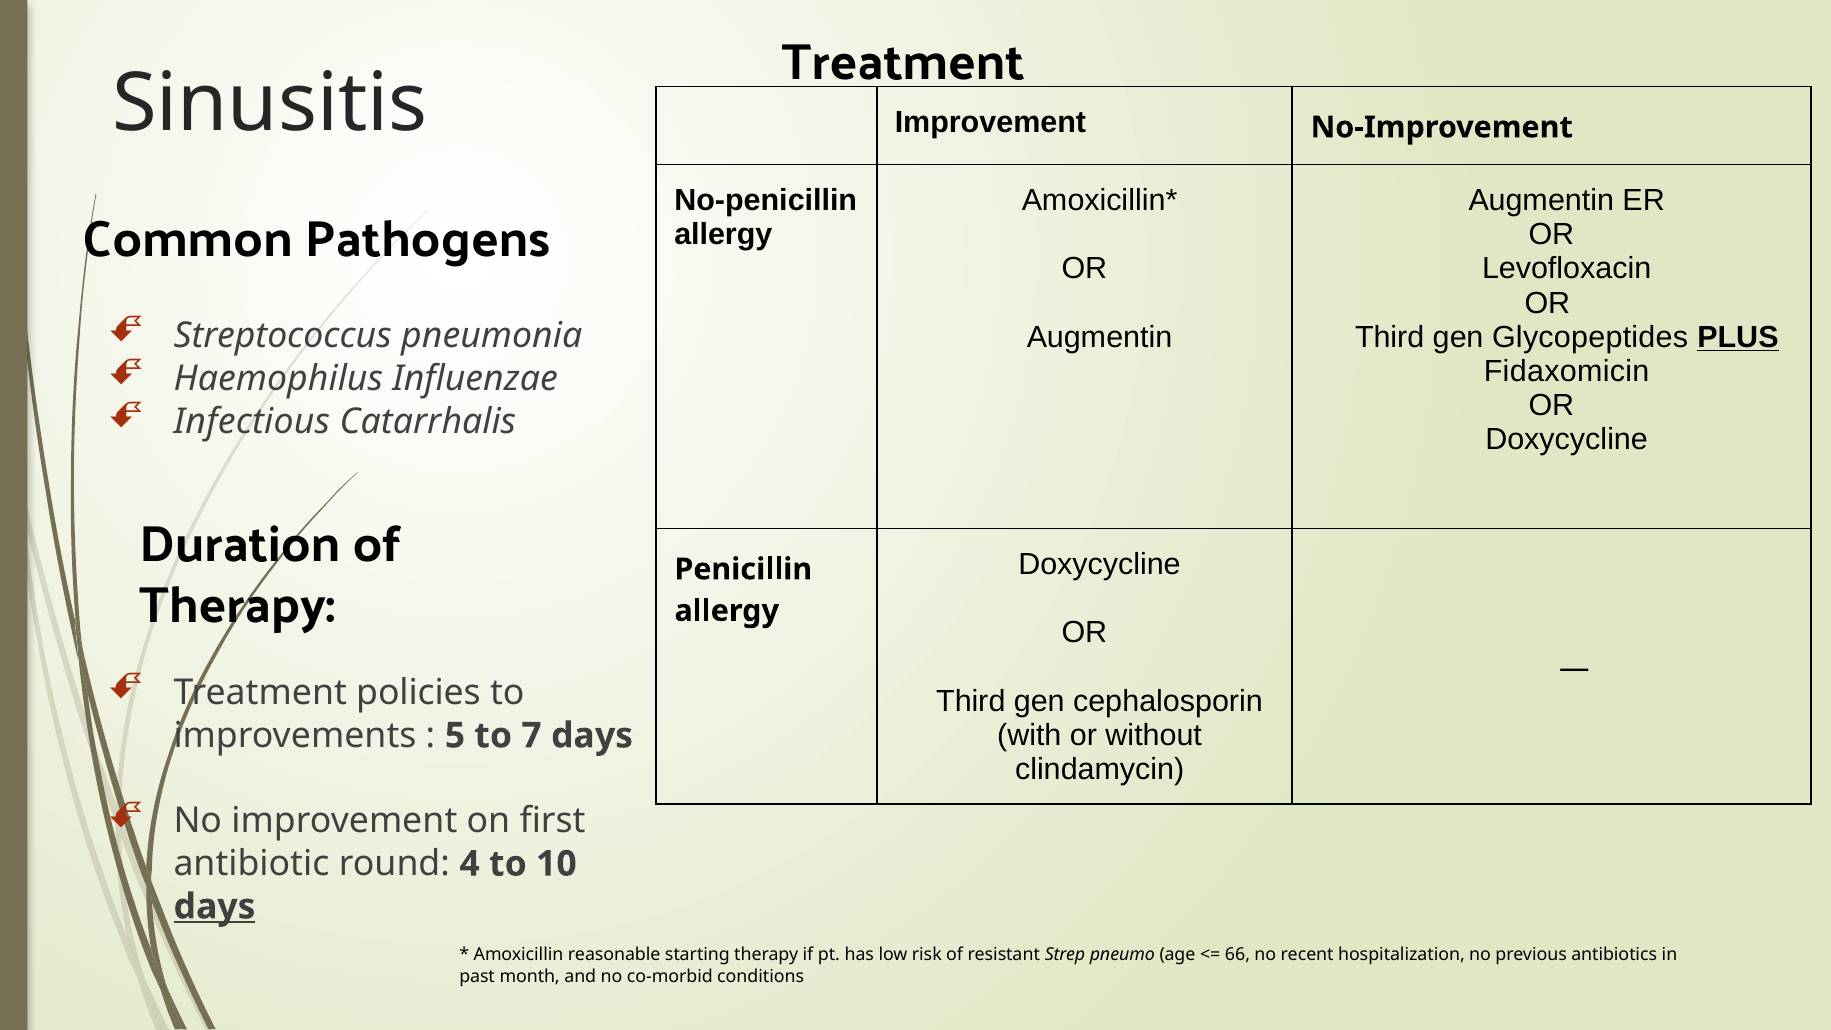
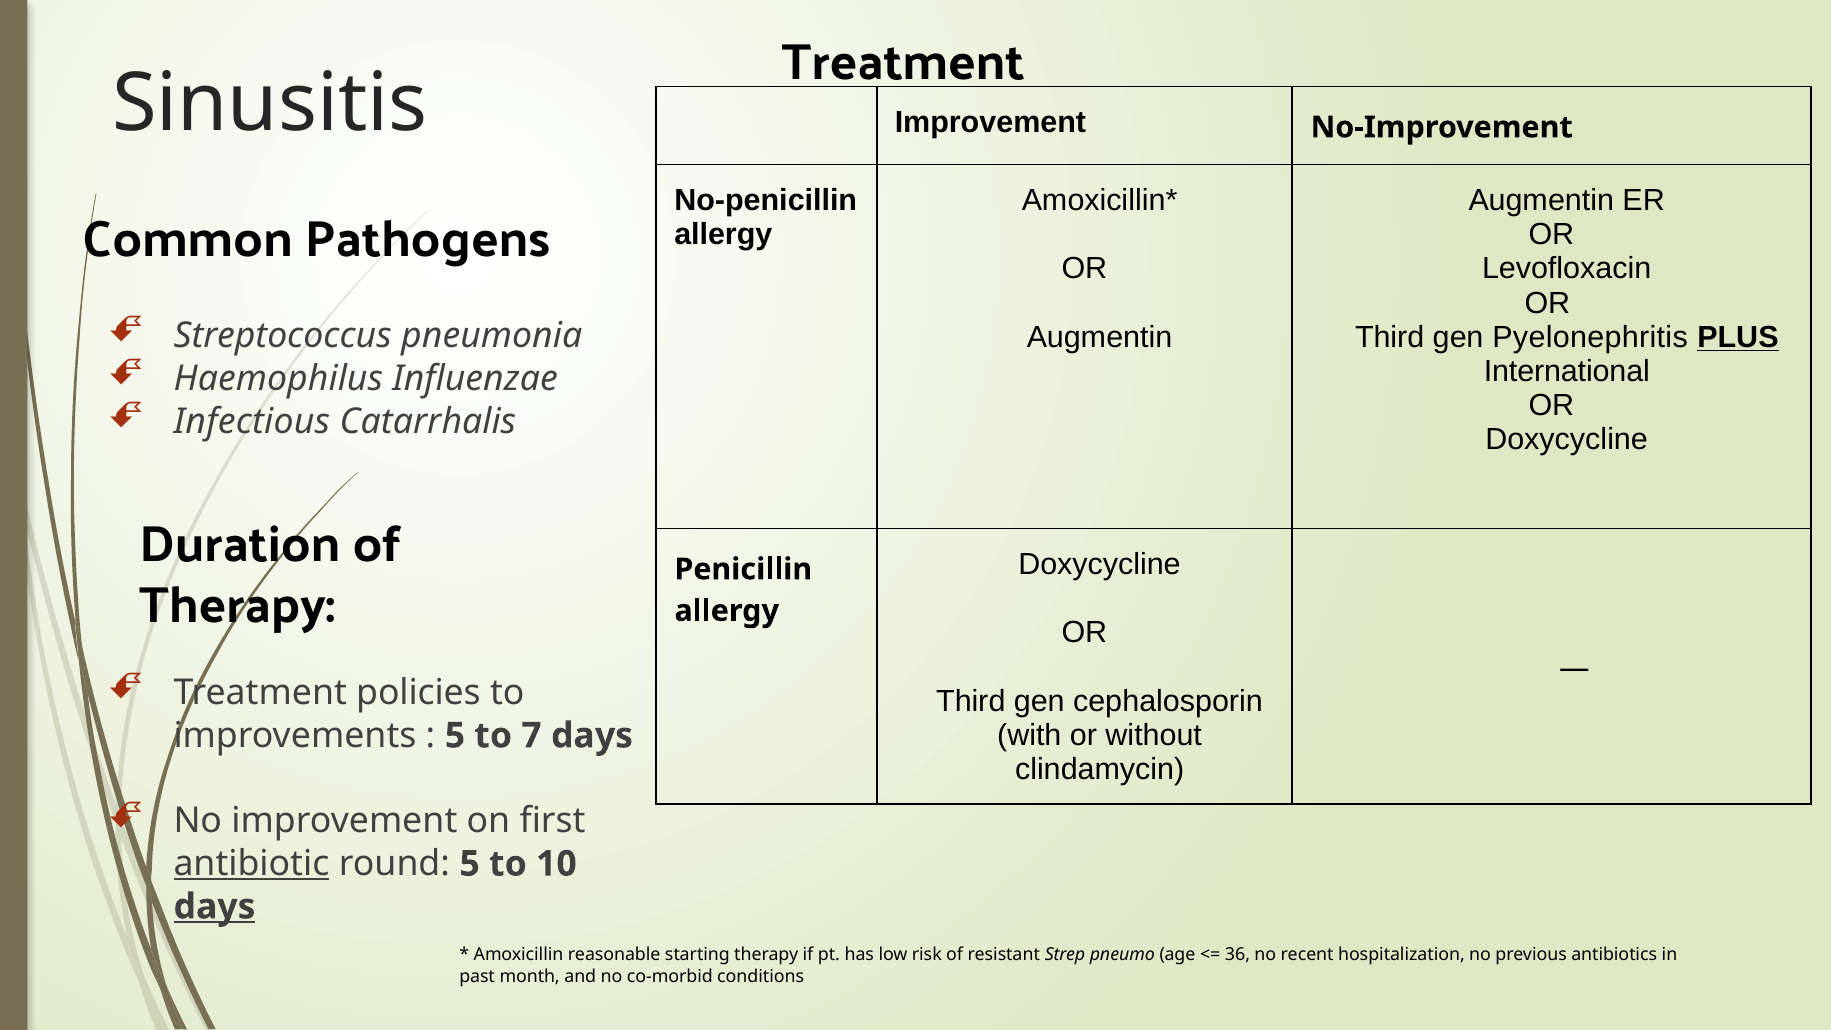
Glycopeptides: Glycopeptides -> Pyelonephritis
Fidaxomicin: Fidaxomicin -> International
antibiotic underline: none -> present
round 4: 4 -> 5
66: 66 -> 36
